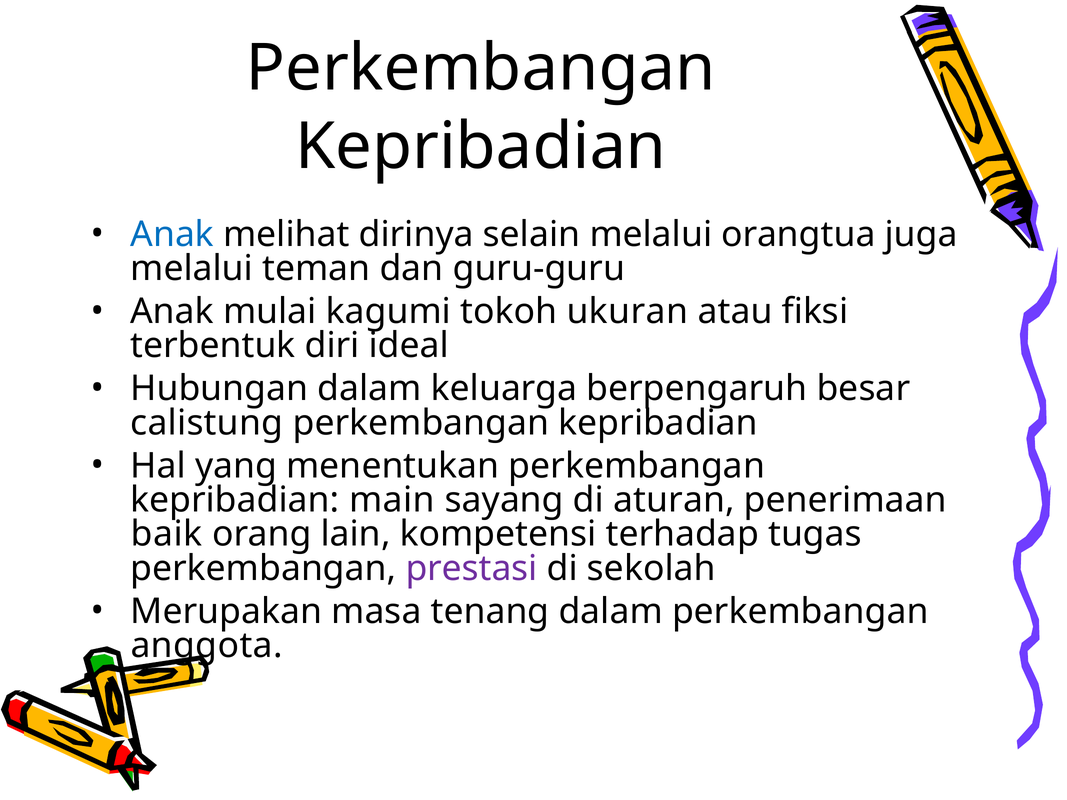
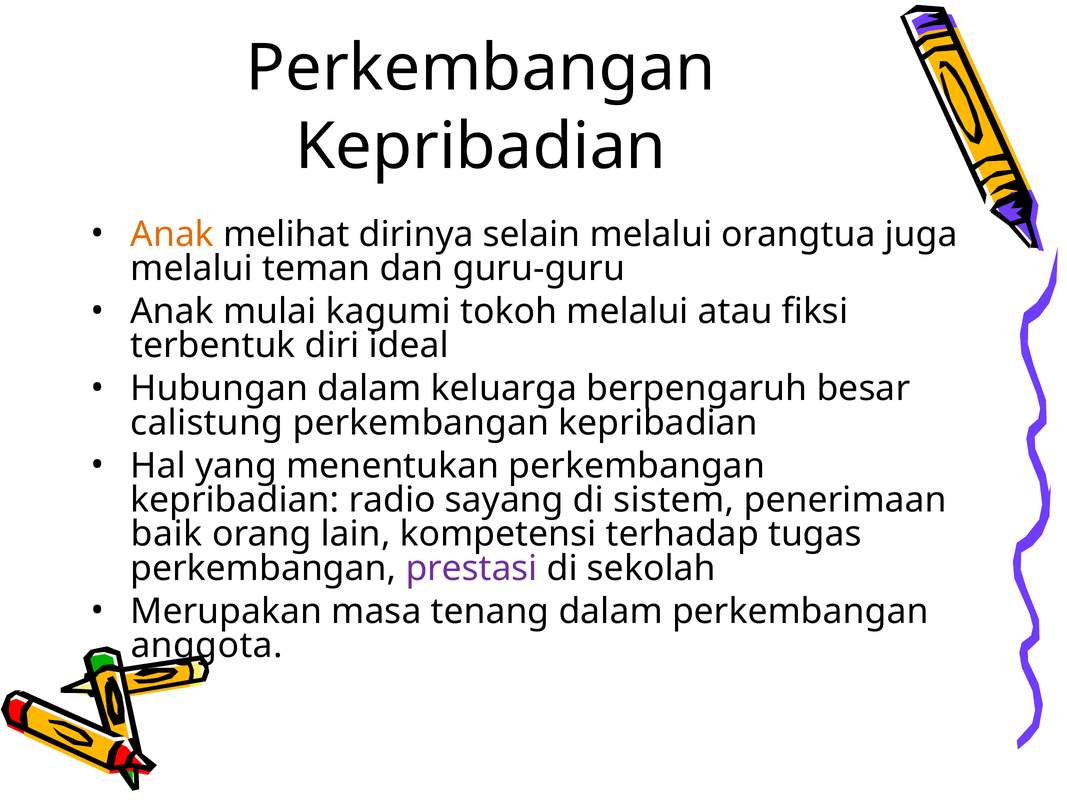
Anak at (172, 234) colour: blue -> orange
tokoh ukuran: ukuran -> melalui
main: main -> radio
aturan: aturan -> sistem
